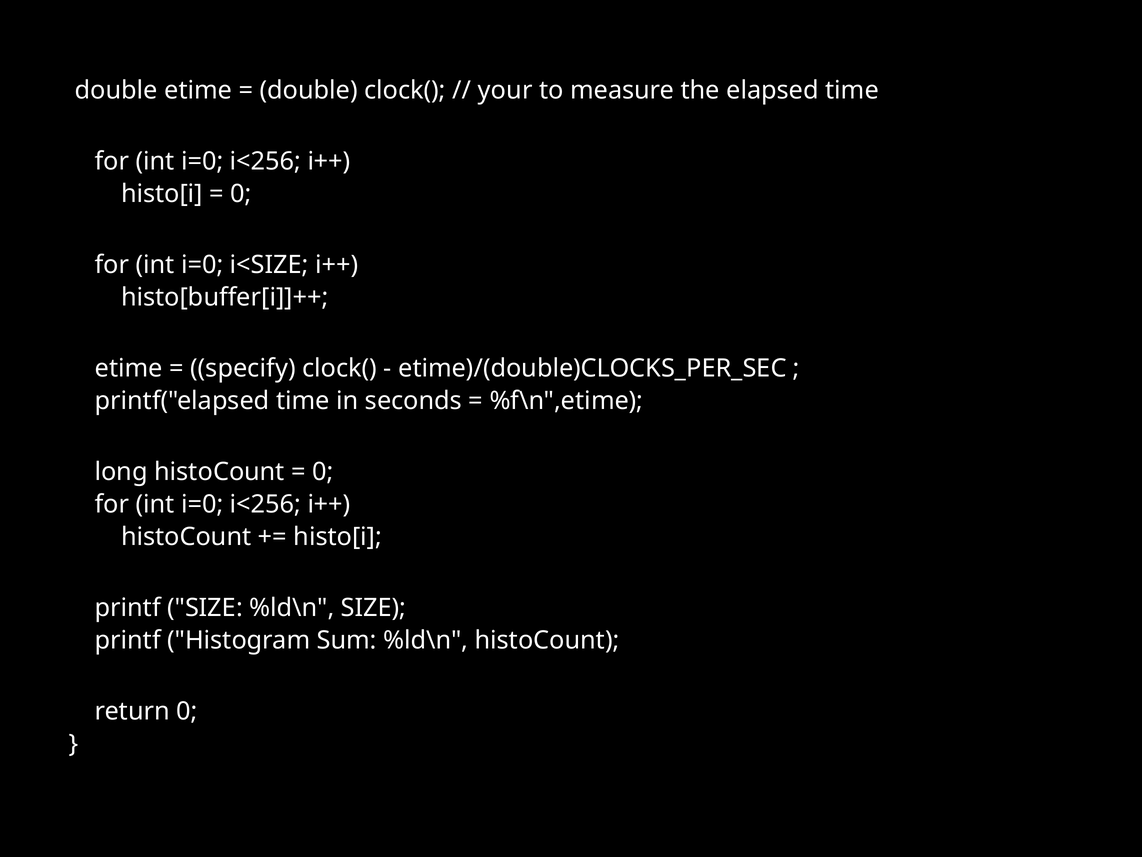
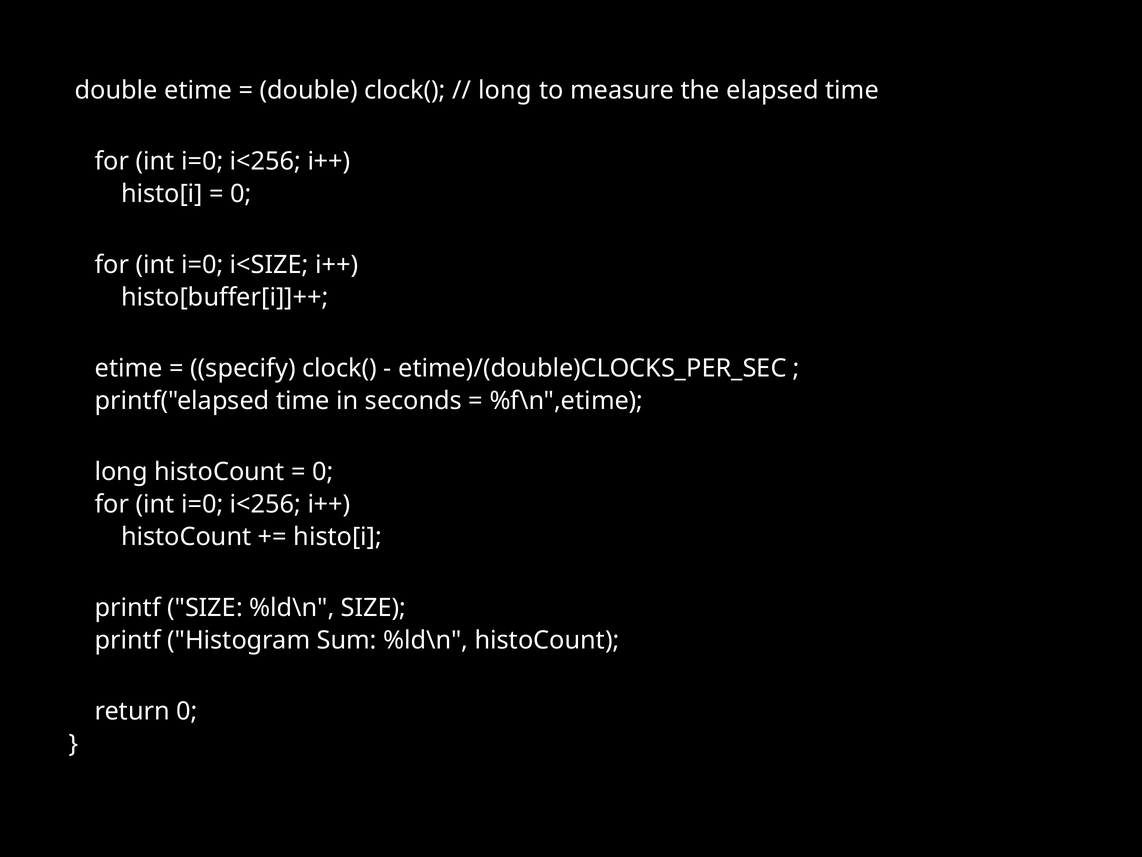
your at (505, 90): your -> long
